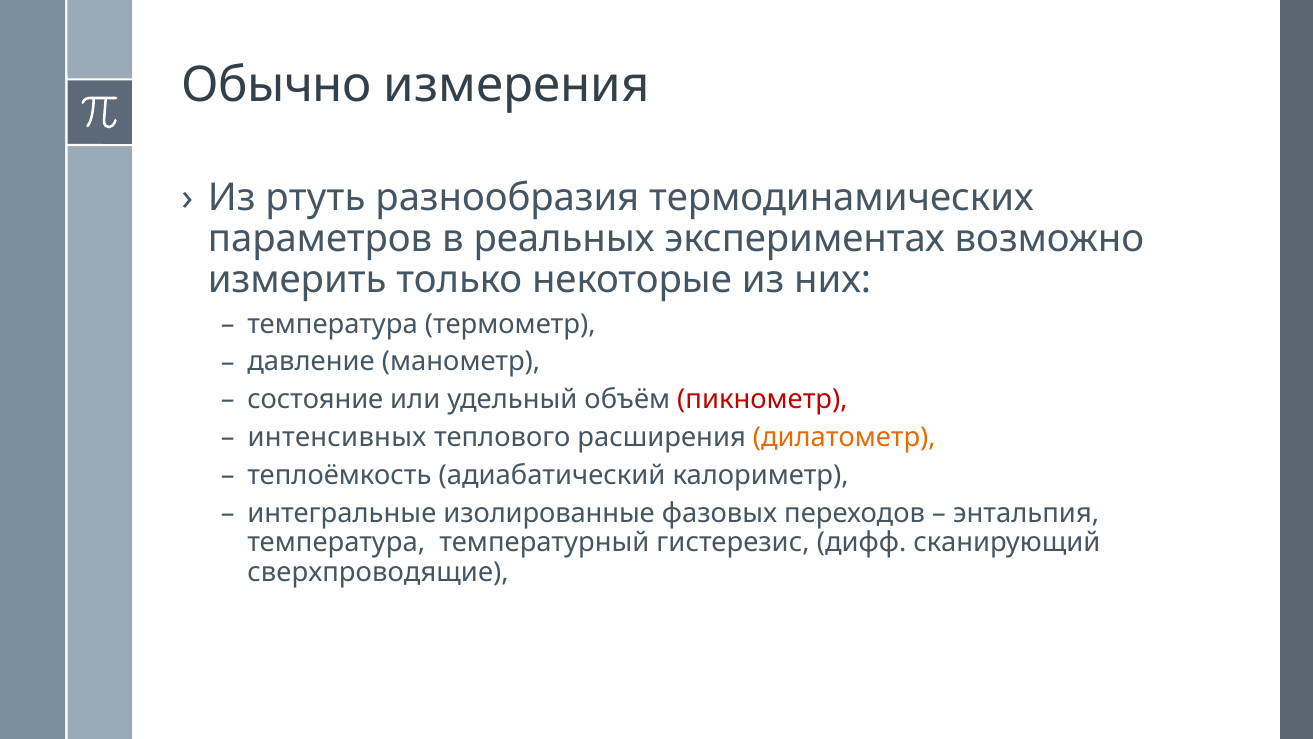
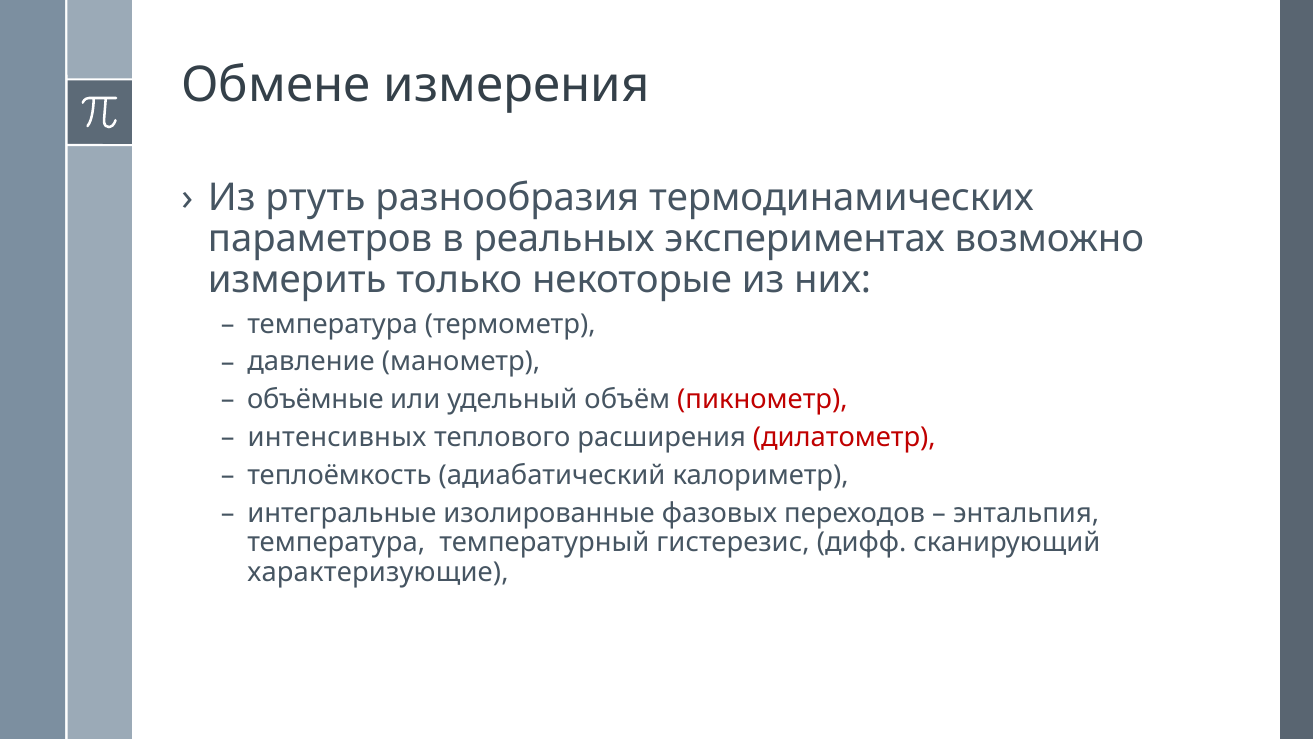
Обычно: Обычно -> Обмене
состояние: состояние -> объёмные
дилатометр colour: orange -> red
сверхпроводящие: сверхпроводящие -> характеризующие
